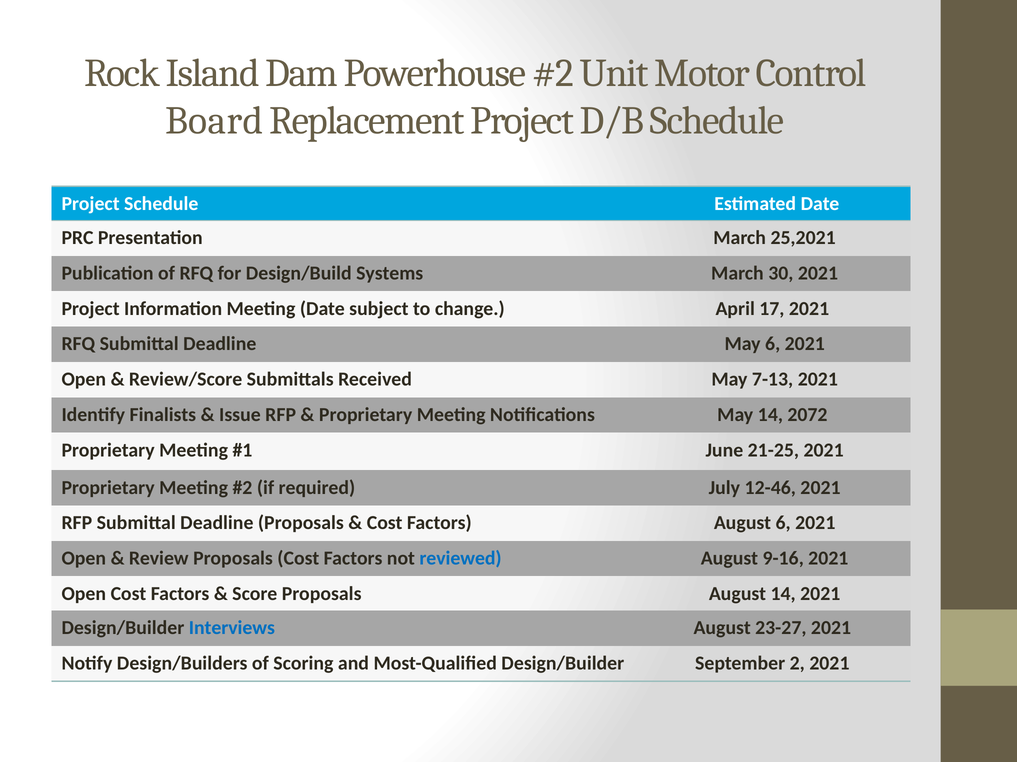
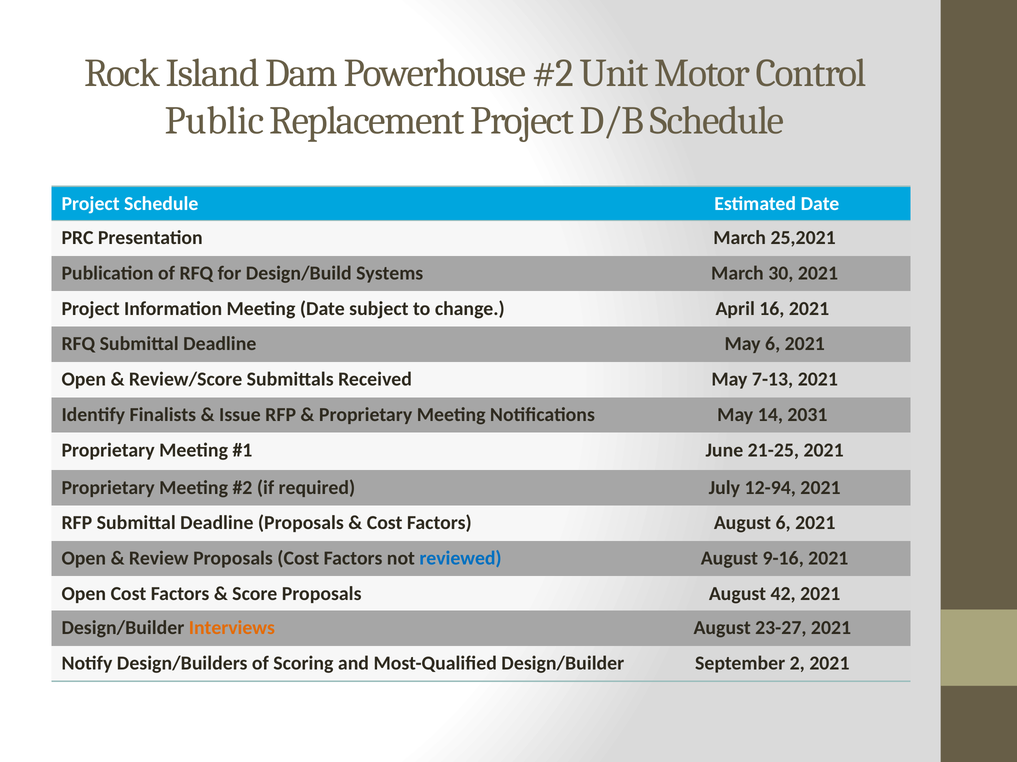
Board: Board -> Public
17: 17 -> 16
2072: 2072 -> 2031
12-46: 12-46 -> 12-94
August 14: 14 -> 42
Interviews colour: blue -> orange
